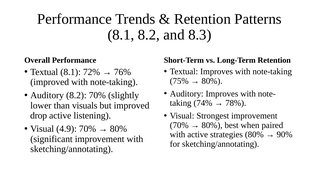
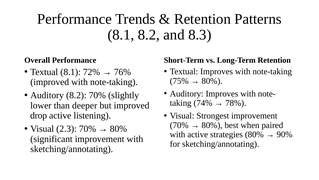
visuals: visuals -> deeper
4.9: 4.9 -> 2.3
